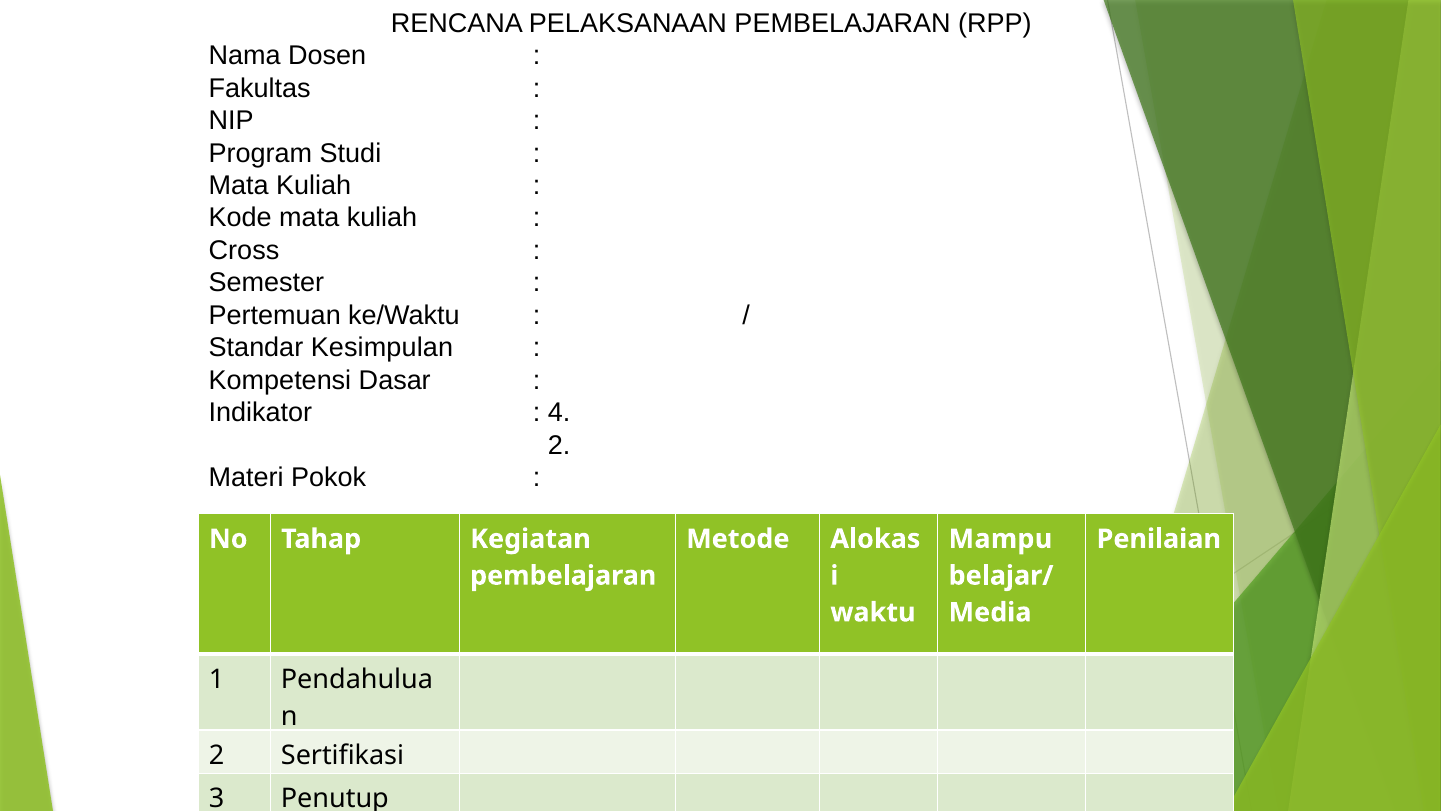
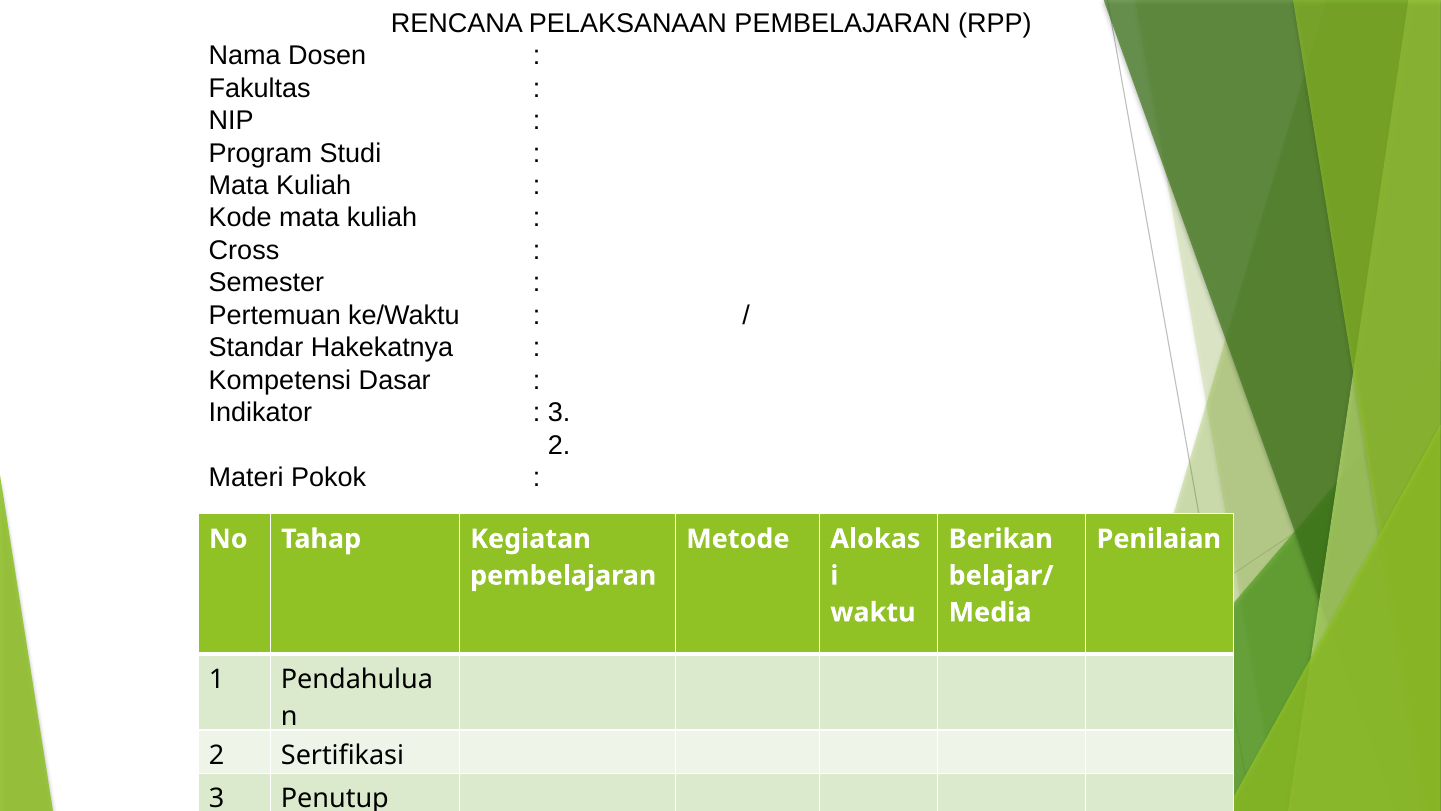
Kesimpulan: Kesimpulan -> Hakekatnya
4 at (559, 412): 4 -> 3
Mampu: Mampu -> Berikan
